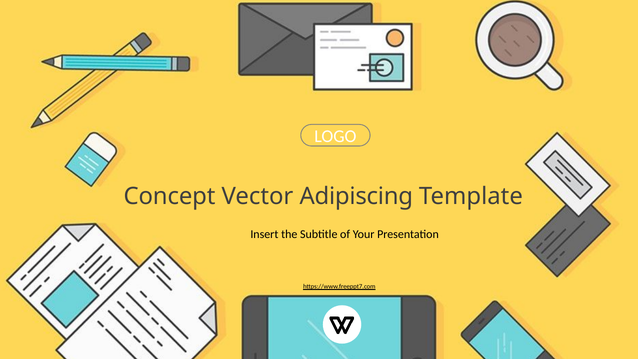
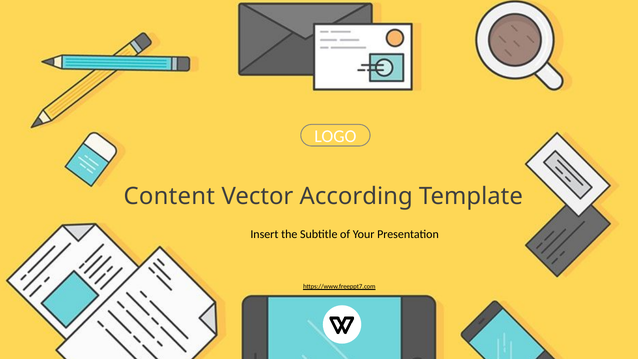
Concept: Concept -> Content
Adipiscing: Adipiscing -> According
